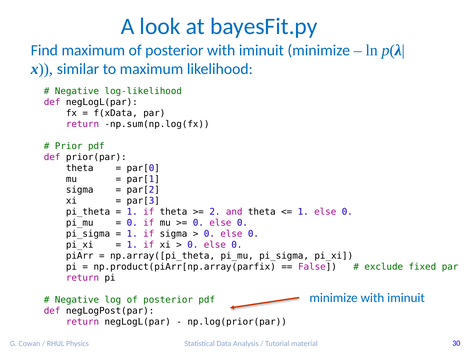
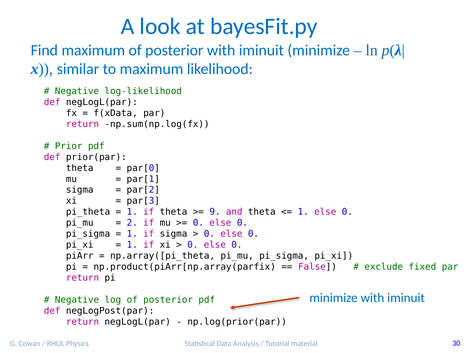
2: 2 -> 9
0 at (132, 223): 0 -> 2
